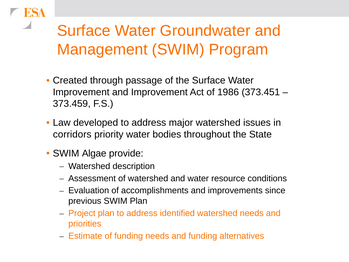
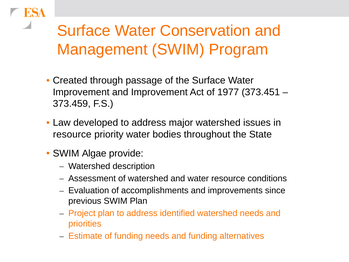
Groundwater: Groundwater -> Conservation
1986: 1986 -> 1977
corridors at (72, 134): corridors -> resource
